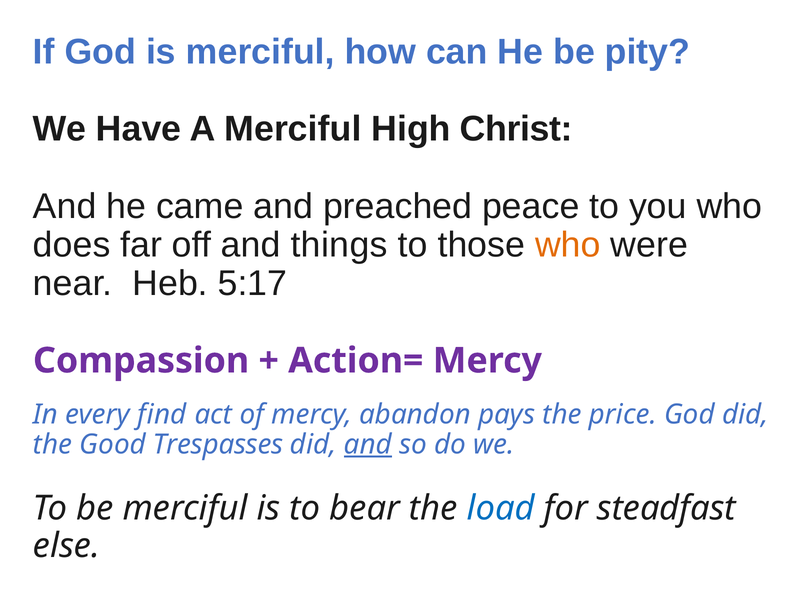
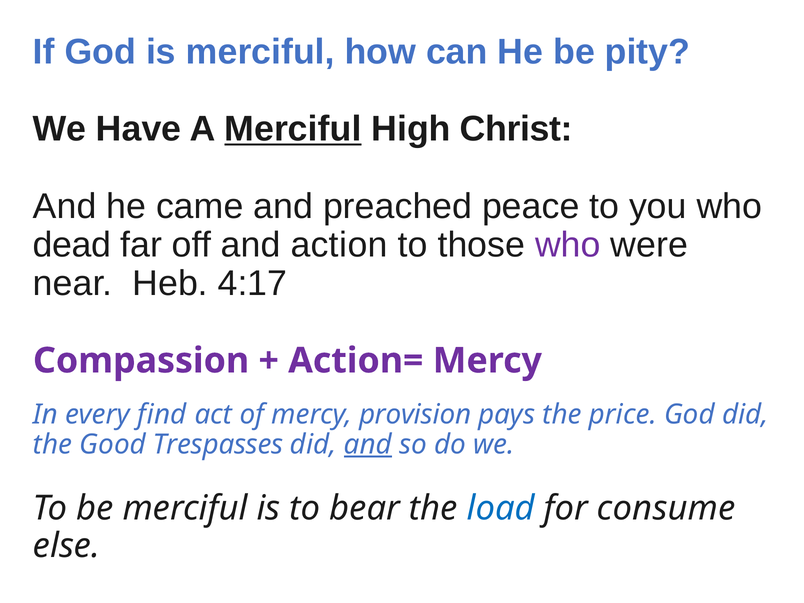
Merciful at (293, 129) underline: none -> present
does: does -> dead
things: things -> action
who at (568, 245) colour: orange -> purple
5:17: 5:17 -> 4:17
abandon: abandon -> provision
steadfast: steadfast -> consume
